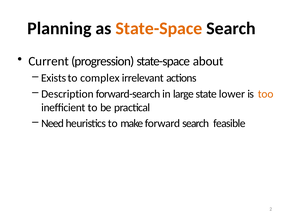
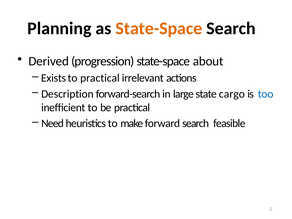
Current: Current -> Derived
to complex: complex -> practical
lower: lower -> cargo
too colour: orange -> blue
